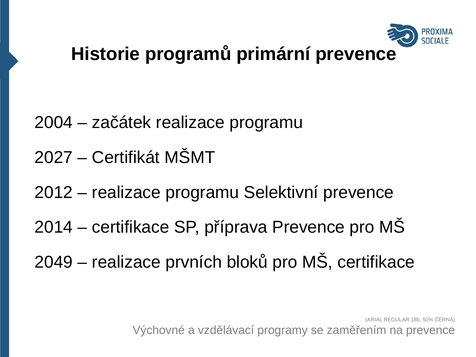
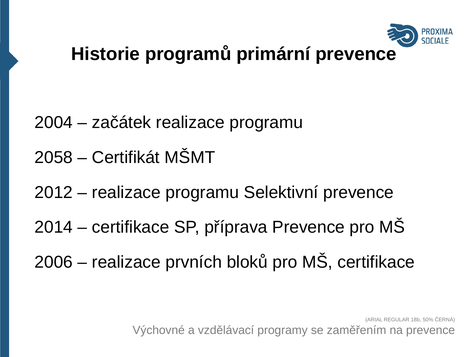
2027: 2027 -> 2058
2049: 2049 -> 2006
